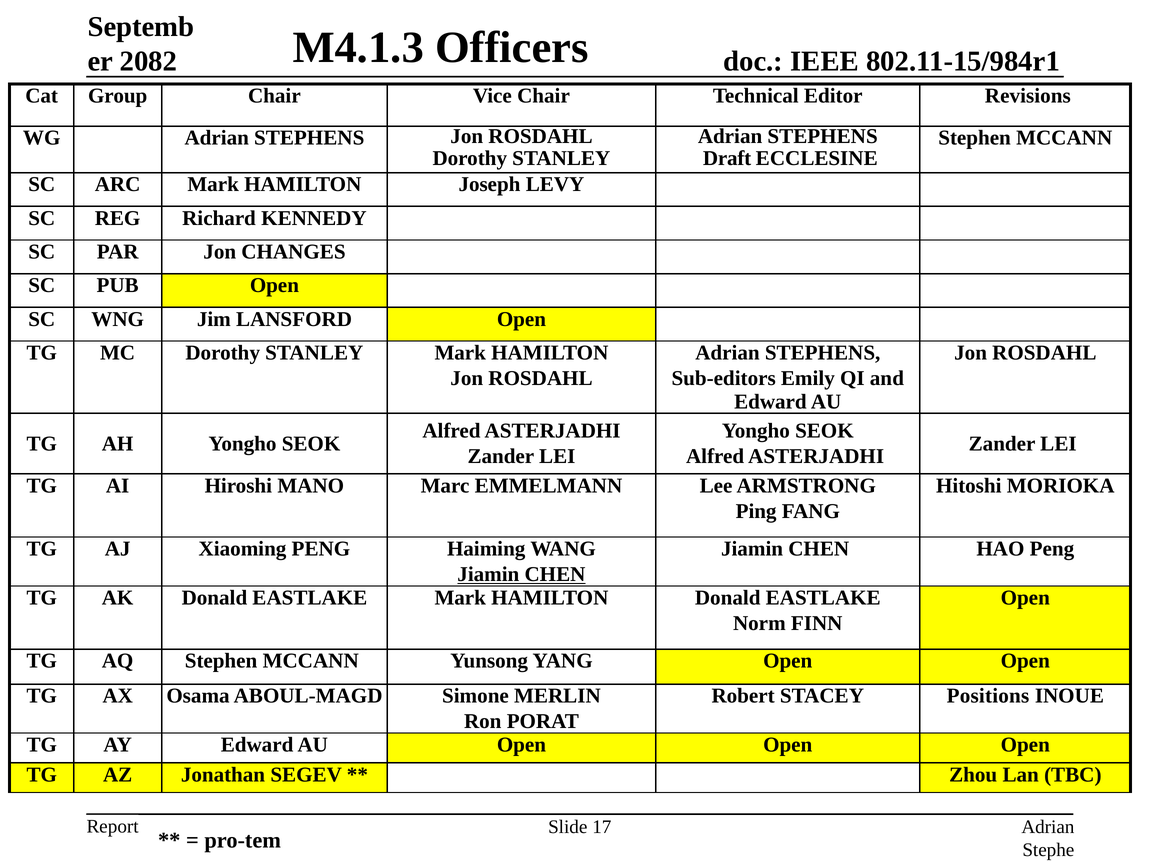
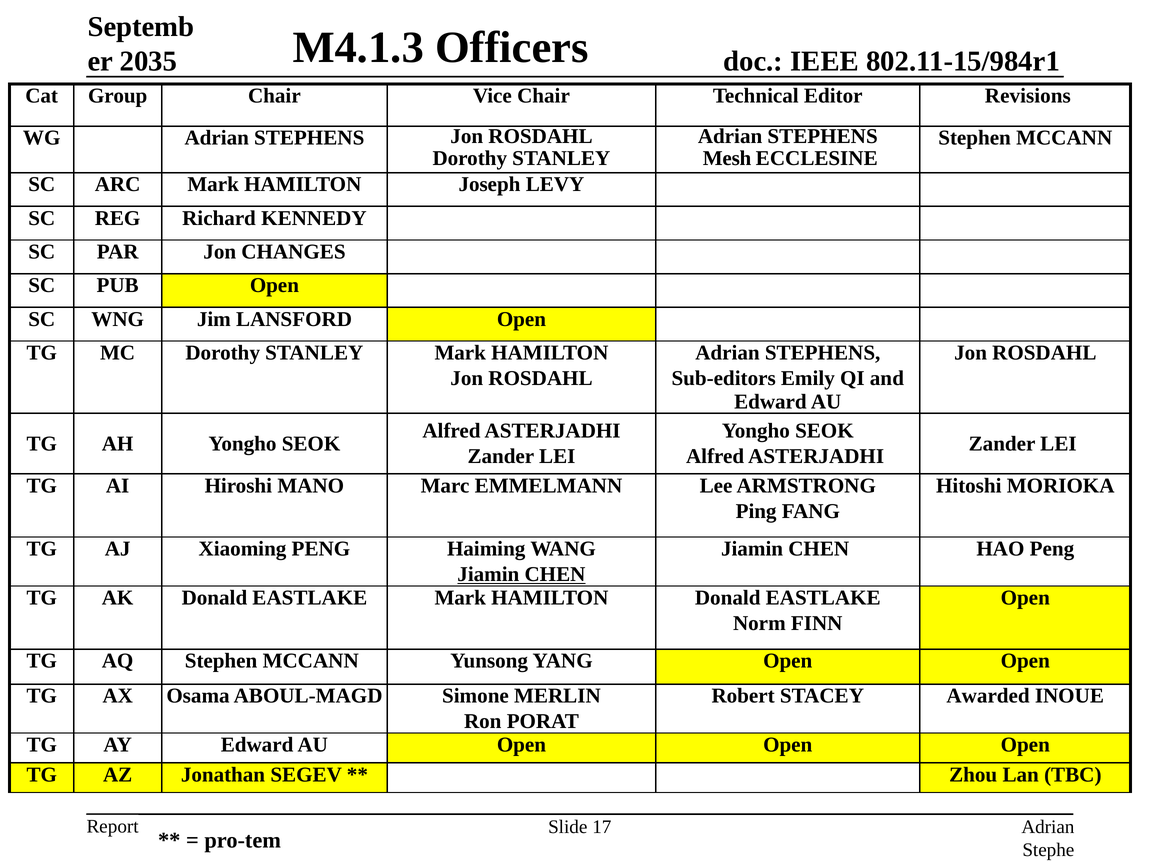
2082: 2082 -> 2035
Draft: Draft -> Mesh
Positions: Positions -> Awarded
